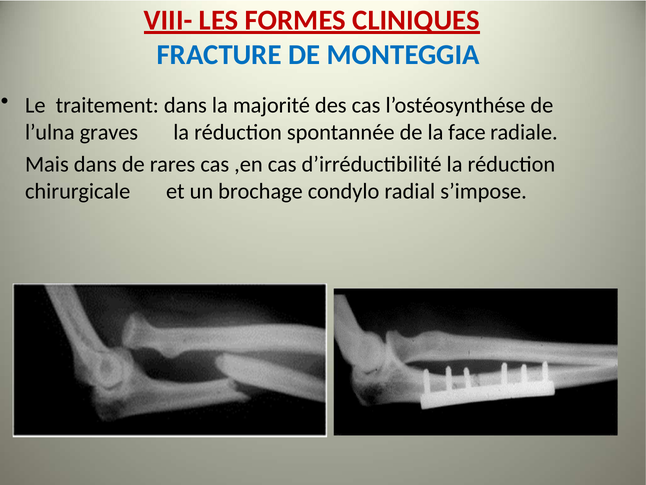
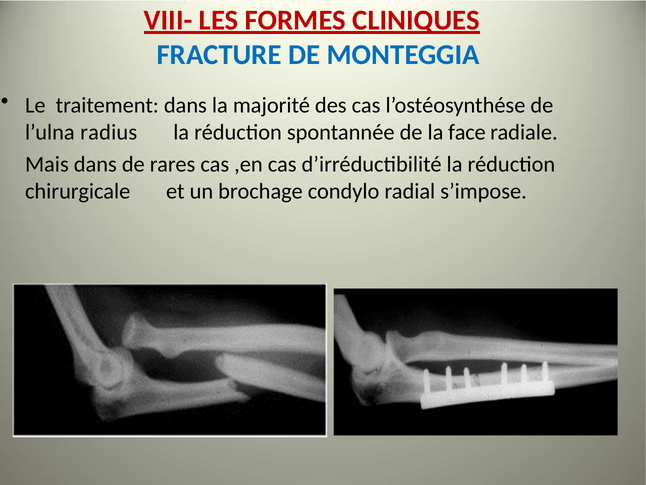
graves: graves -> radius
